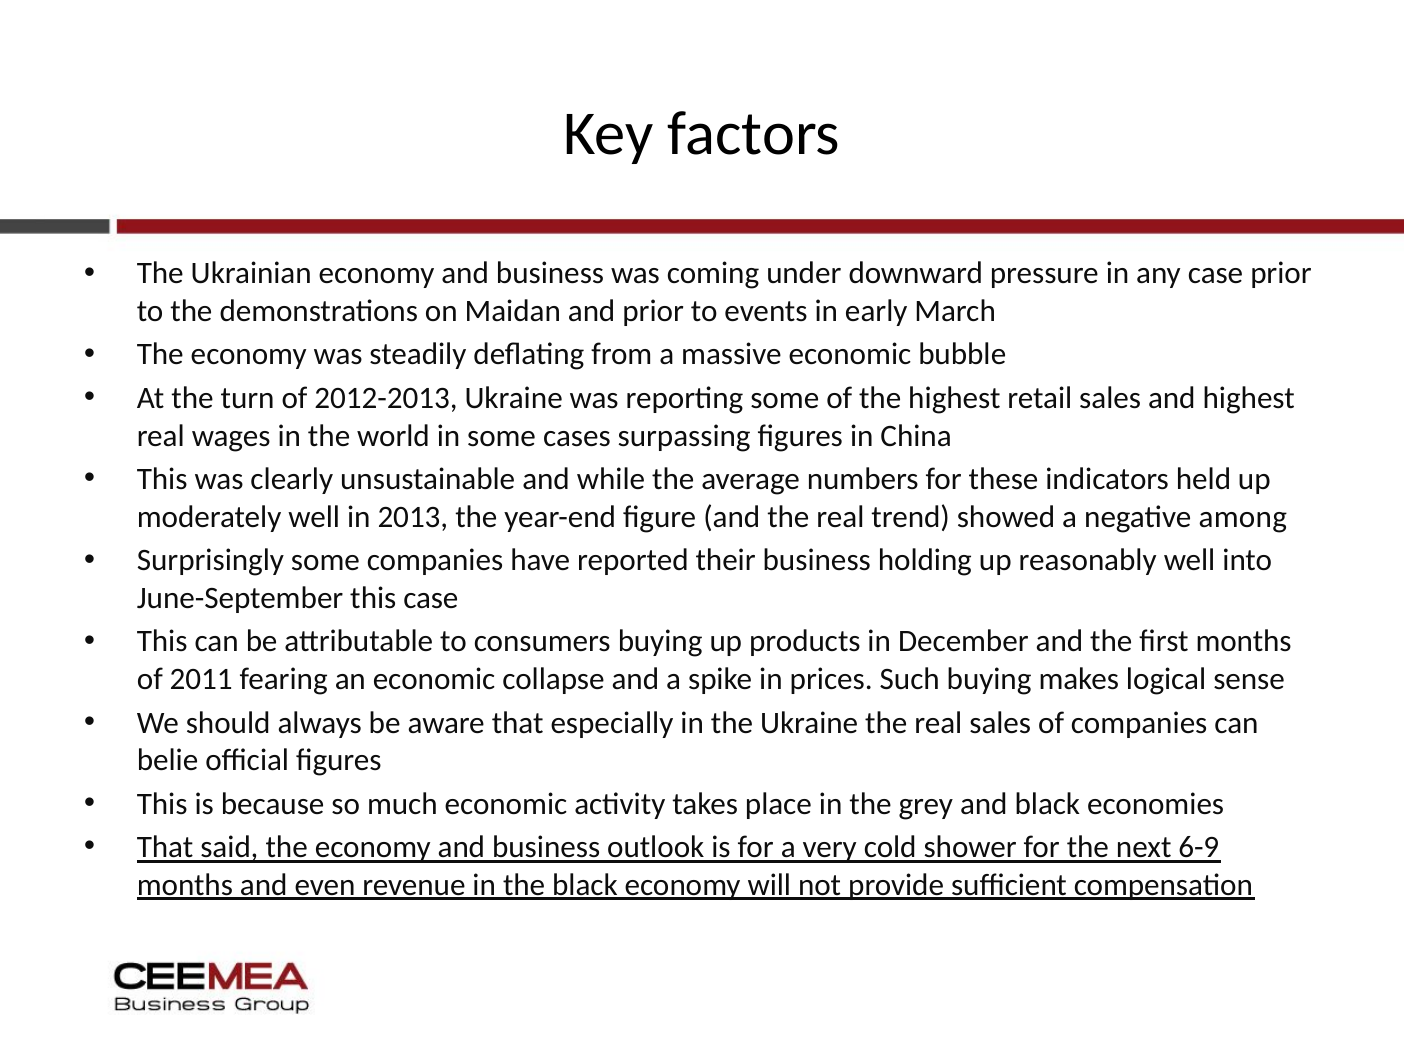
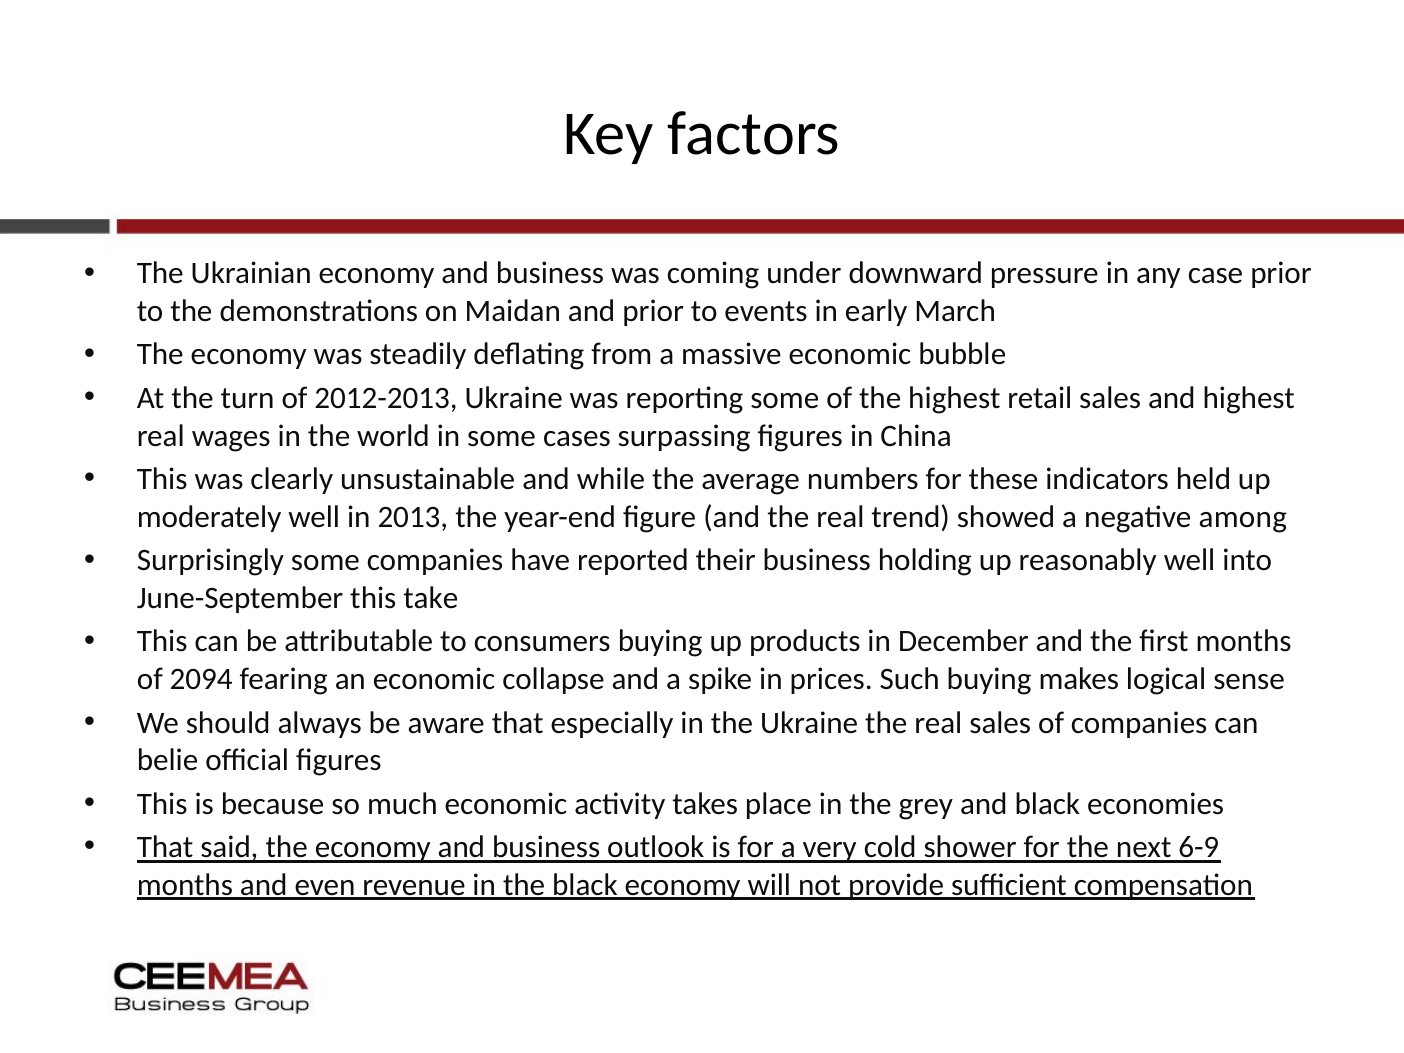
this case: case -> take
2011: 2011 -> 2094
